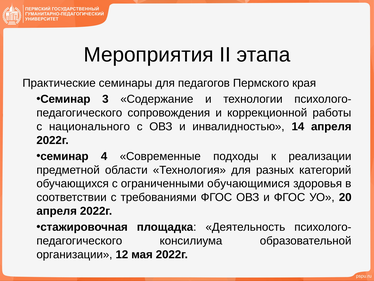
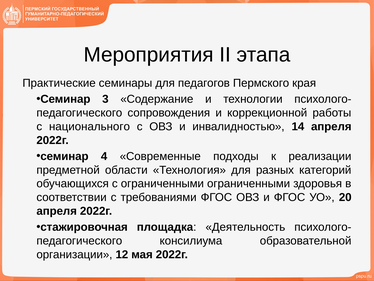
ограниченными обучающимися: обучающимися -> ограниченными
